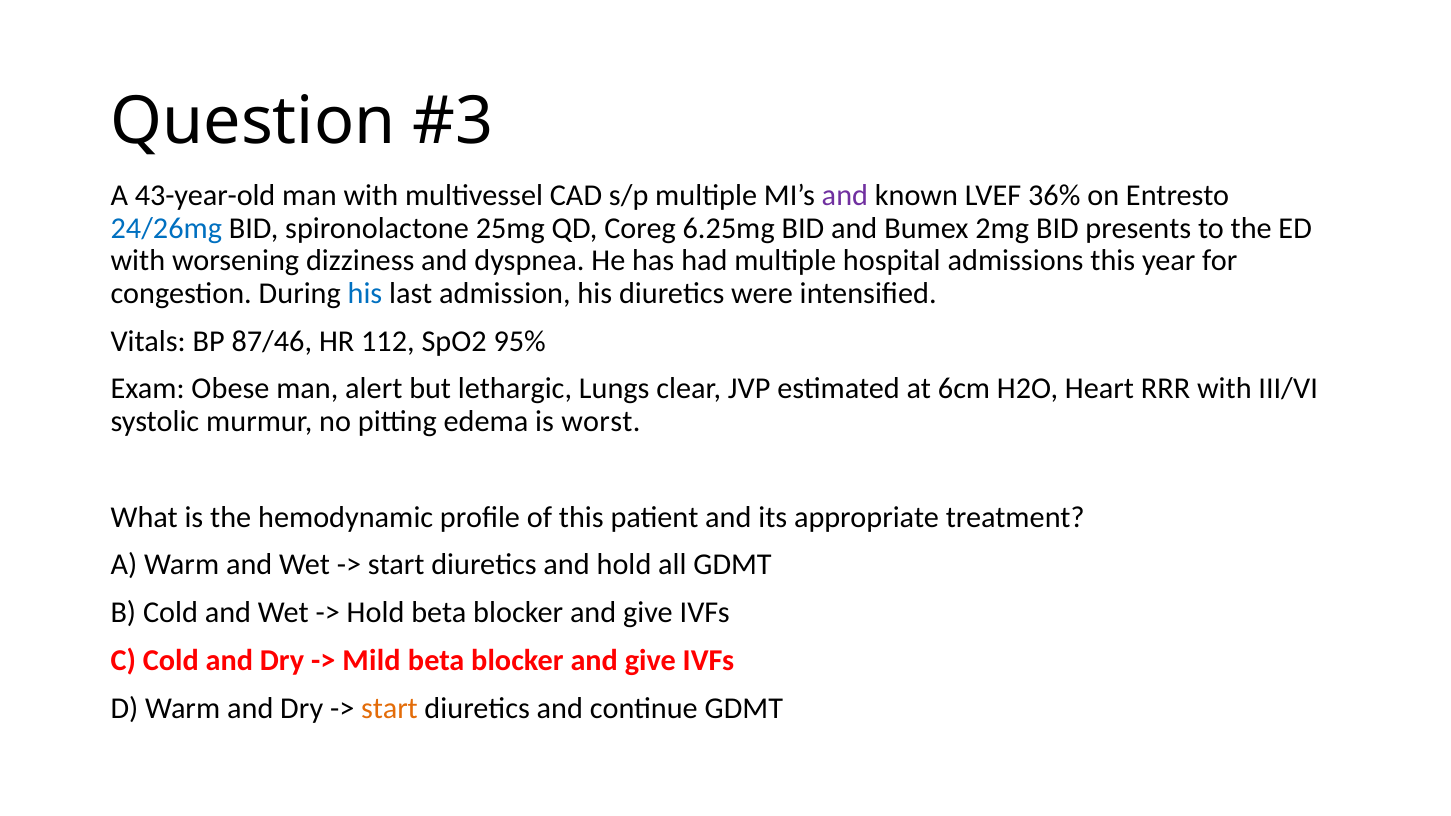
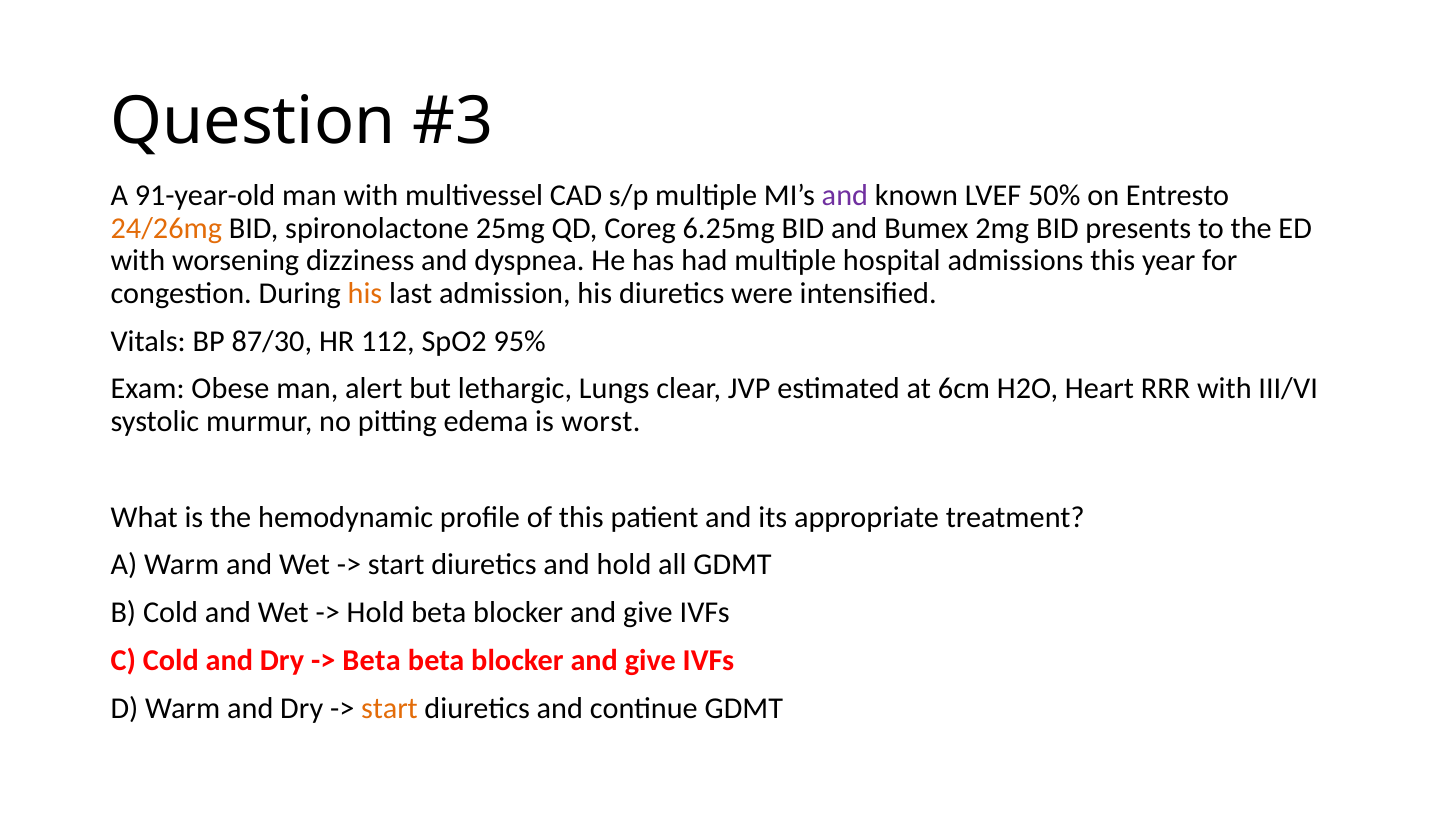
43-year-old: 43-year-old -> 91-year-old
36%: 36% -> 50%
24/26mg colour: blue -> orange
his at (365, 293) colour: blue -> orange
87/46: 87/46 -> 87/30
Mild at (372, 660): Mild -> Beta
